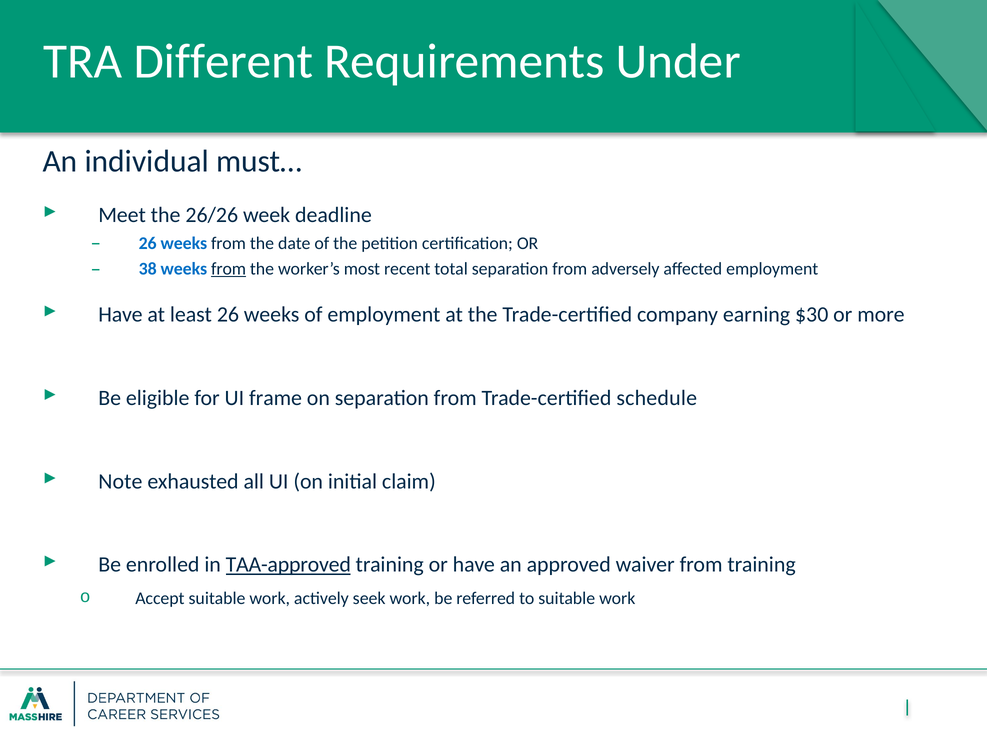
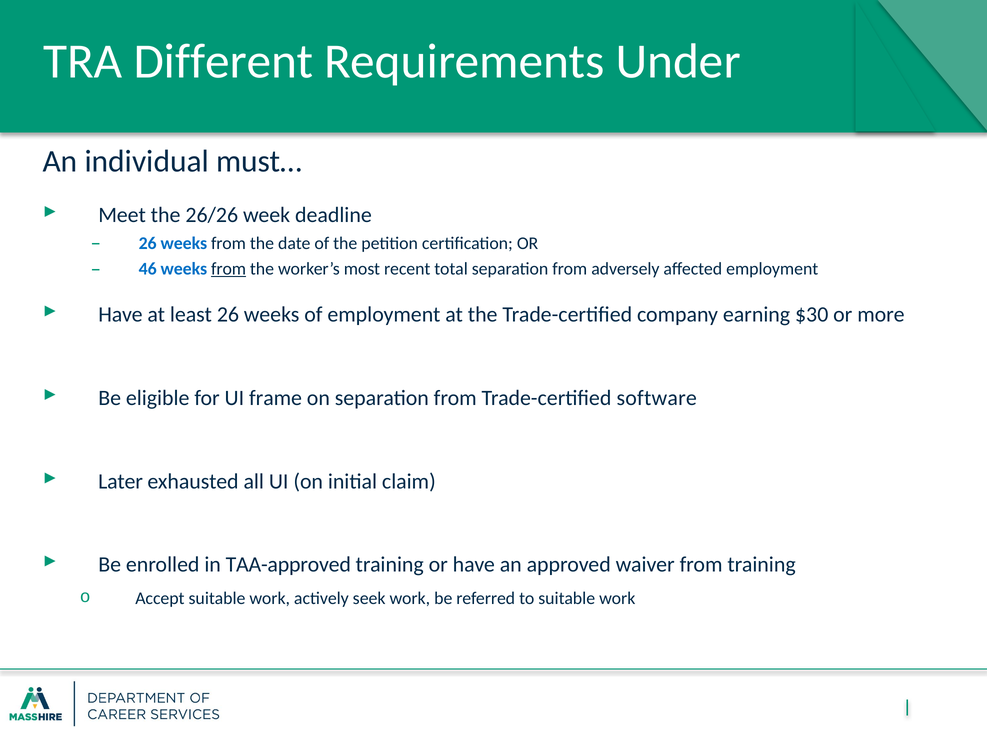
38: 38 -> 46
schedule: schedule -> software
Note: Note -> Later
TAA-approved underline: present -> none
